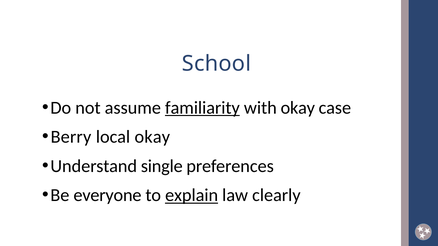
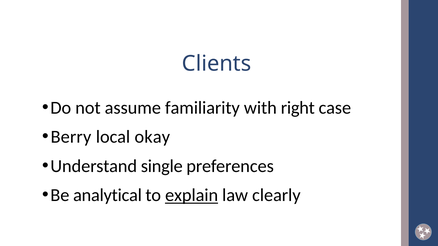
School: School -> Clients
familiarity underline: present -> none
with okay: okay -> right
everyone: everyone -> analytical
